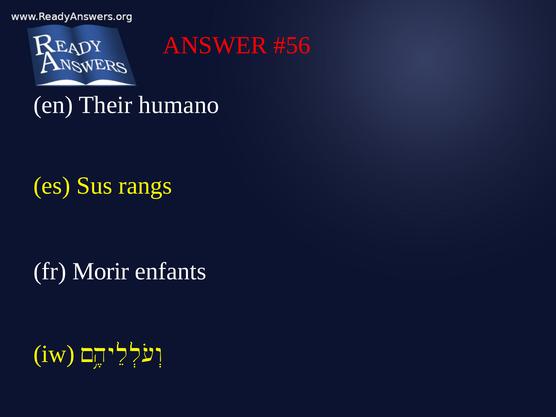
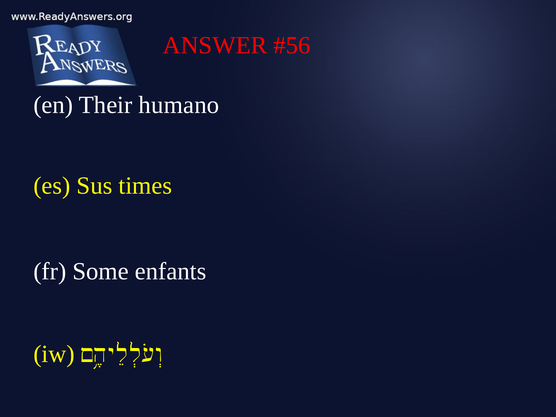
rangs: rangs -> times
Morir: Morir -> Some
